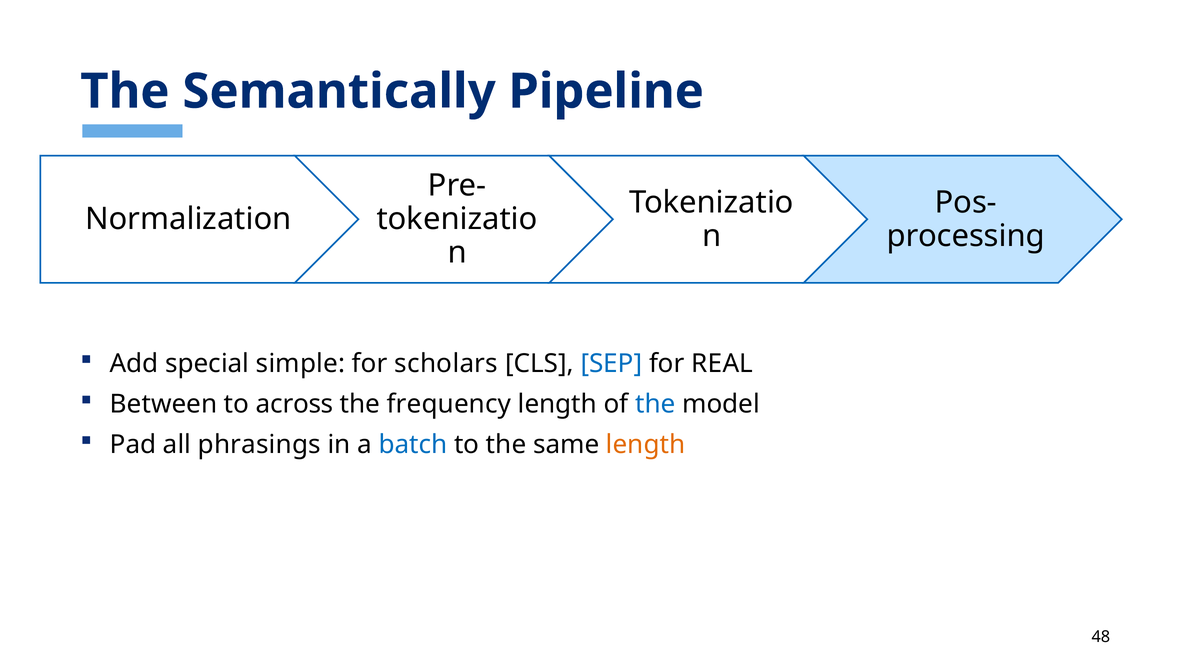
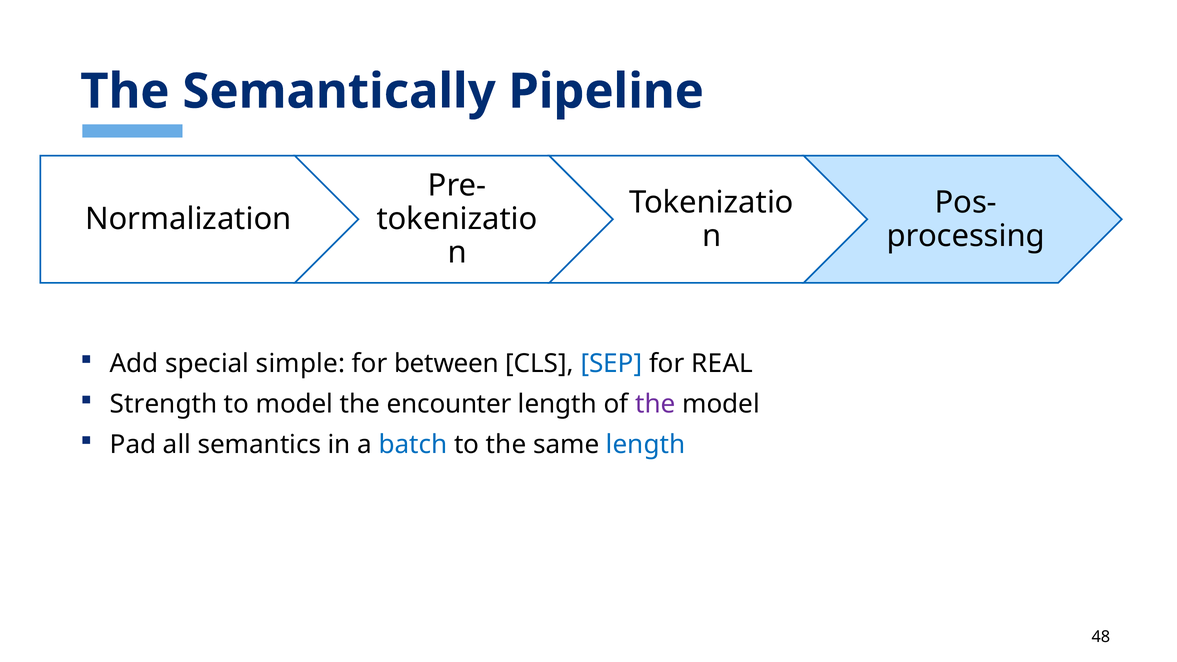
scholars: scholars -> between
Between: Between -> Strength
to across: across -> model
frequency: frequency -> encounter
the at (655, 404) colour: blue -> purple
phrasings: phrasings -> semantics
length at (646, 445) colour: orange -> blue
